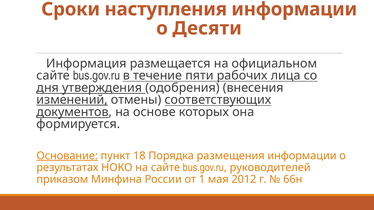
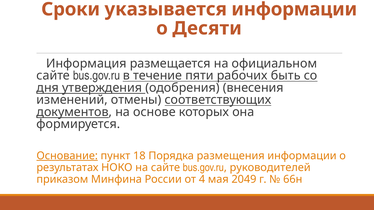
наступления: наступления -> указывается
лица: лица -> быть
изменений underline: present -> none
1: 1 -> 4
2012: 2012 -> 2049
